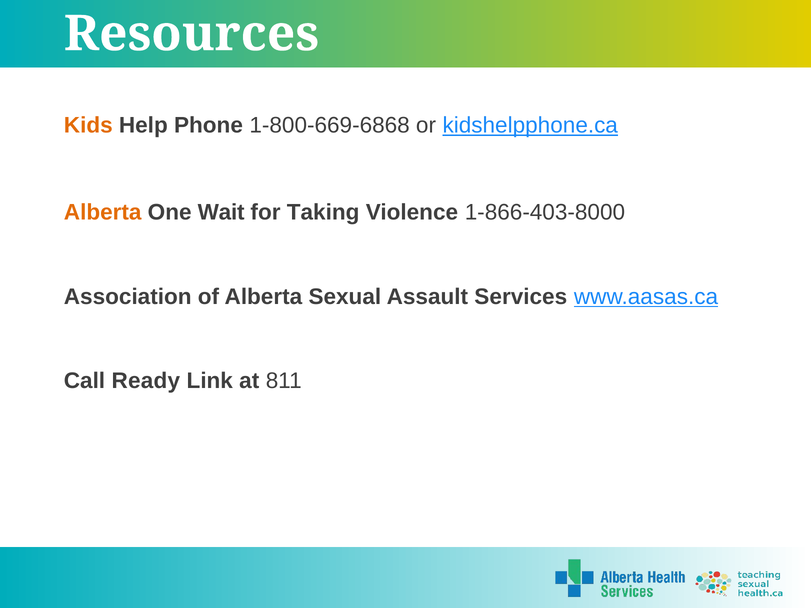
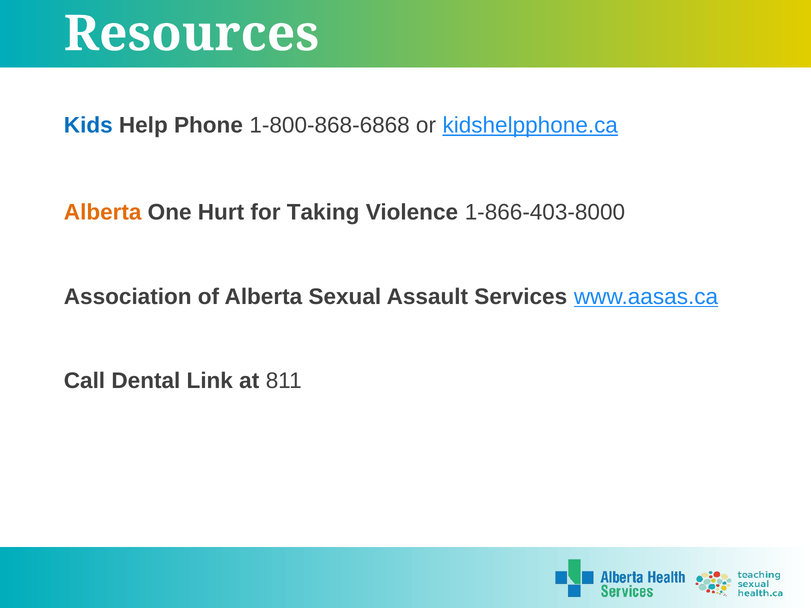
Kids colour: orange -> blue
1-800-669-6868: 1-800-669-6868 -> 1-800-868-6868
Wait: Wait -> Hurt
Ready: Ready -> Dental
